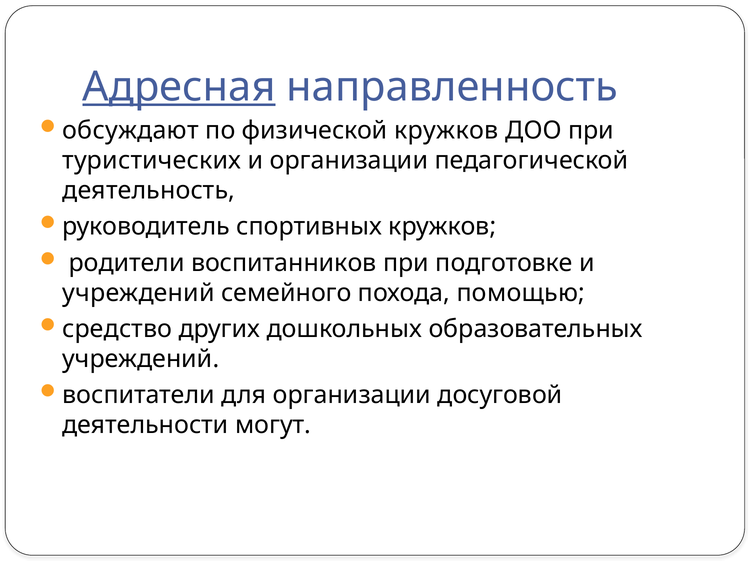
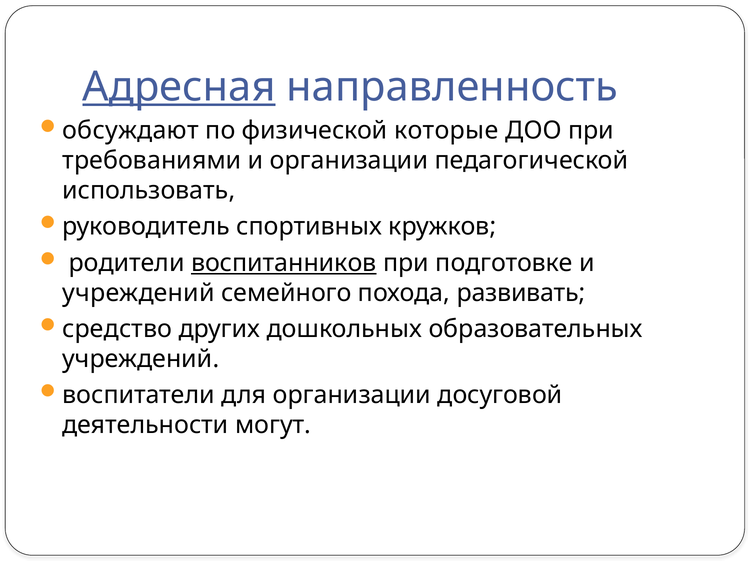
физической кружков: кружков -> которые
туристических: туристических -> требованиями
деятельность: деятельность -> использовать
воспитанников underline: none -> present
помощью: помощью -> развивать
